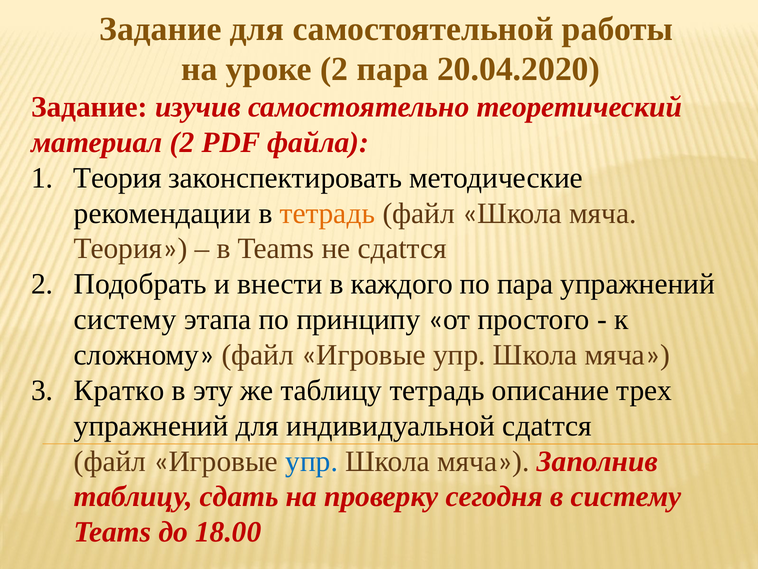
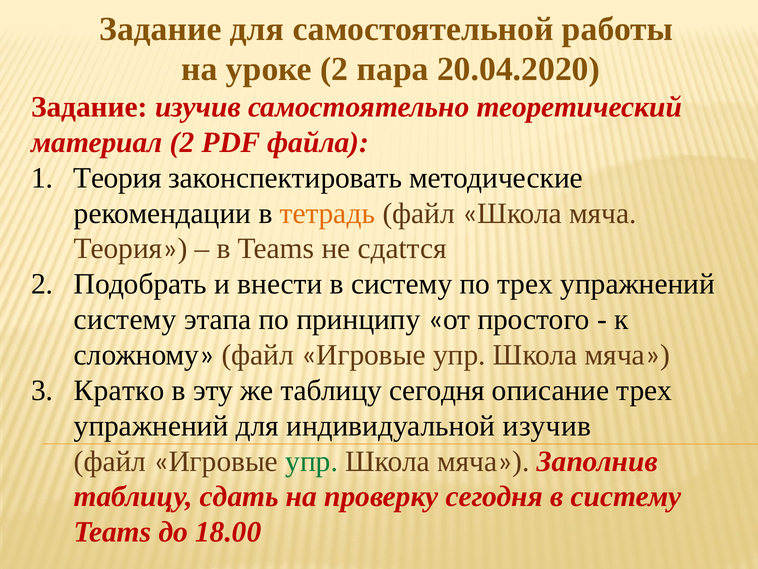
внести в каждого: каждого -> систему
по пара: пара -> трех
таблицу тетрадь: тетрадь -> сегодня
индивидуальной сдаtтся: сдаtтся -> изучив
упр at (312, 461) colour: blue -> green
